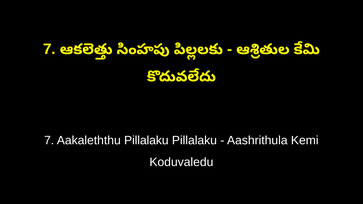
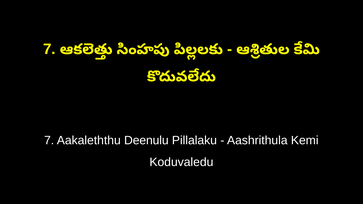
Aakaleththu Pillalaku: Pillalaku -> Deenulu
